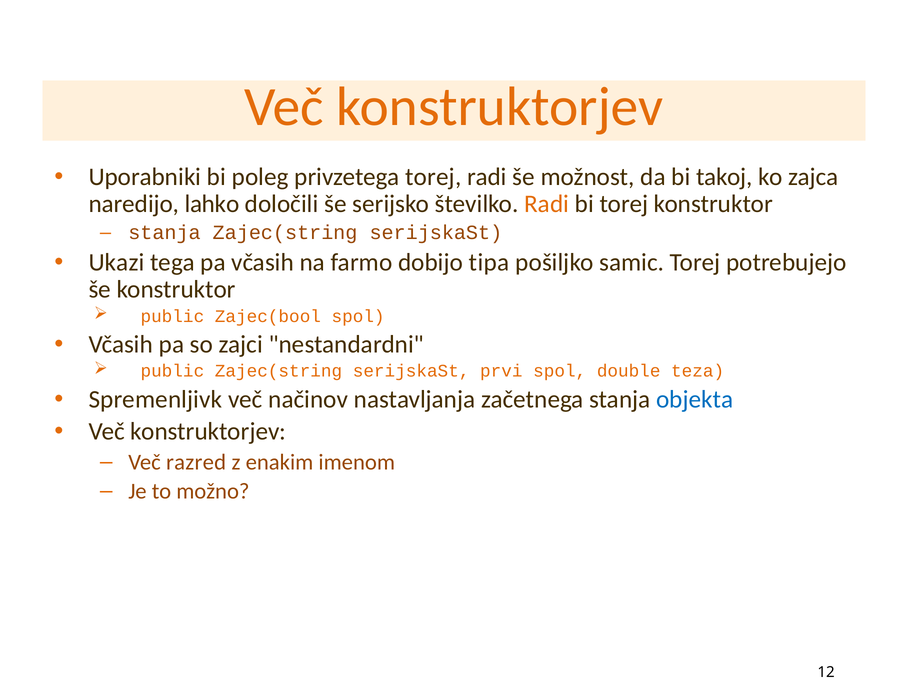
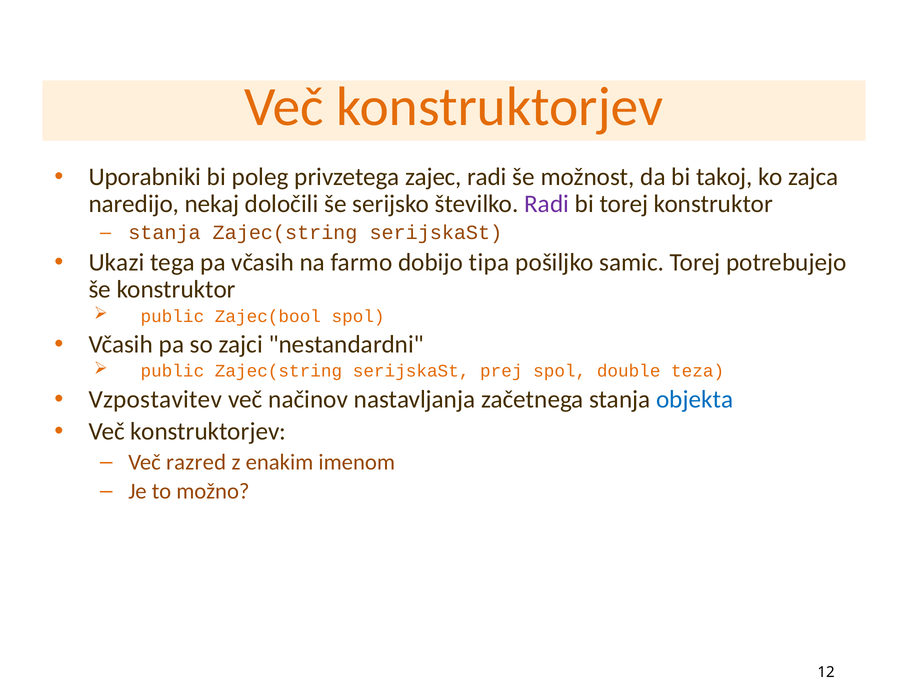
privzetega torej: torej -> zajec
lahko: lahko -> nekaj
Radi at (547, 204) colour: orange -> purple
prvi: prvi -> prej
Spremenljivk: Spremenljivk -> Vzpostavitev
